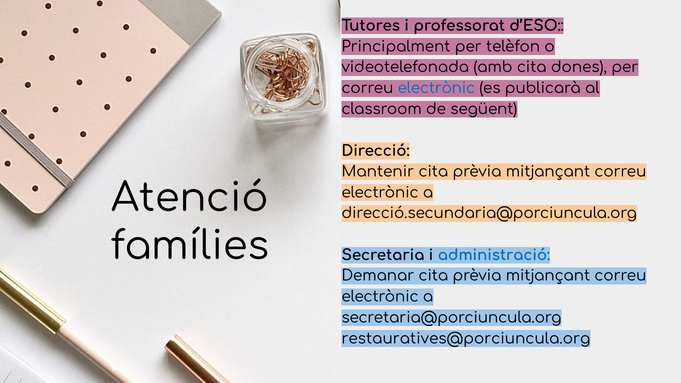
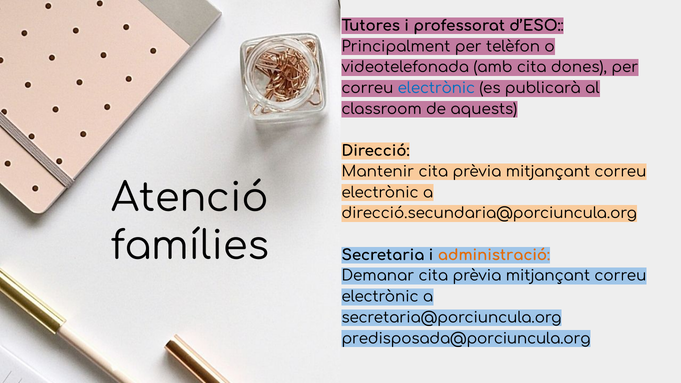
següent: següent -> aquests
administració colour: blue -> orange
restauratives@porciuncula.org: restauratives@porciuncula.org -> predisposada@porciuncula.org
